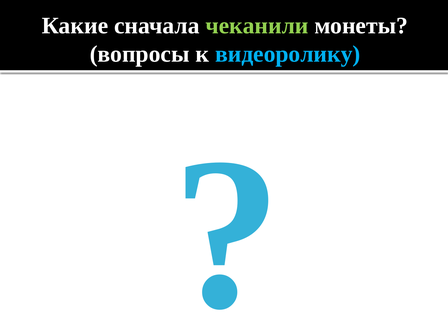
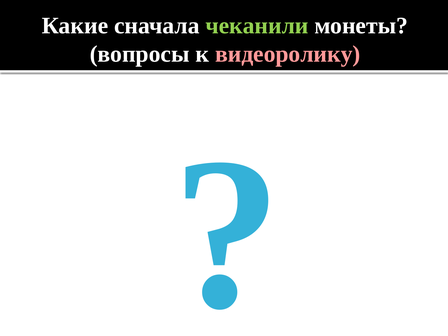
видеоролику colour: light blue -> pink
